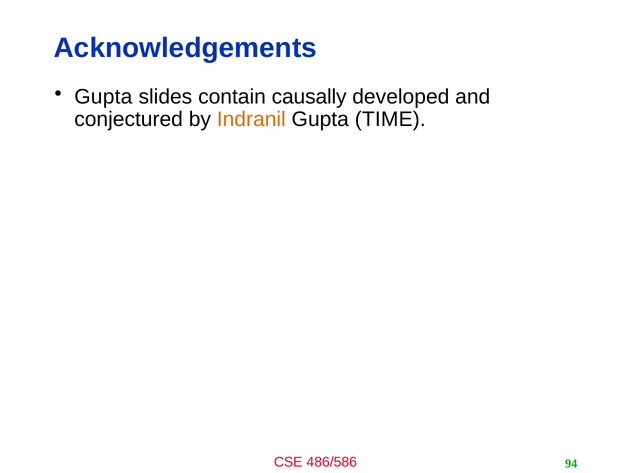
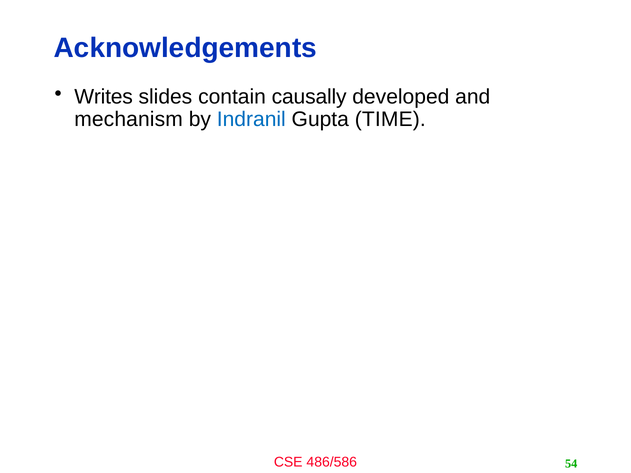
Gupta at (103, 97): Gupta -> Writes
conjectured: conjectured -> mechanism
Indranil colour: orange -> blue
94: 94 -> 54
